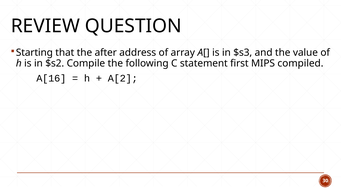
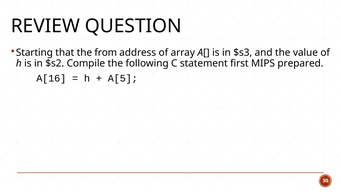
after: after -> from
compiled: compiled -> prepared
A[2: A[2 -> A[5
